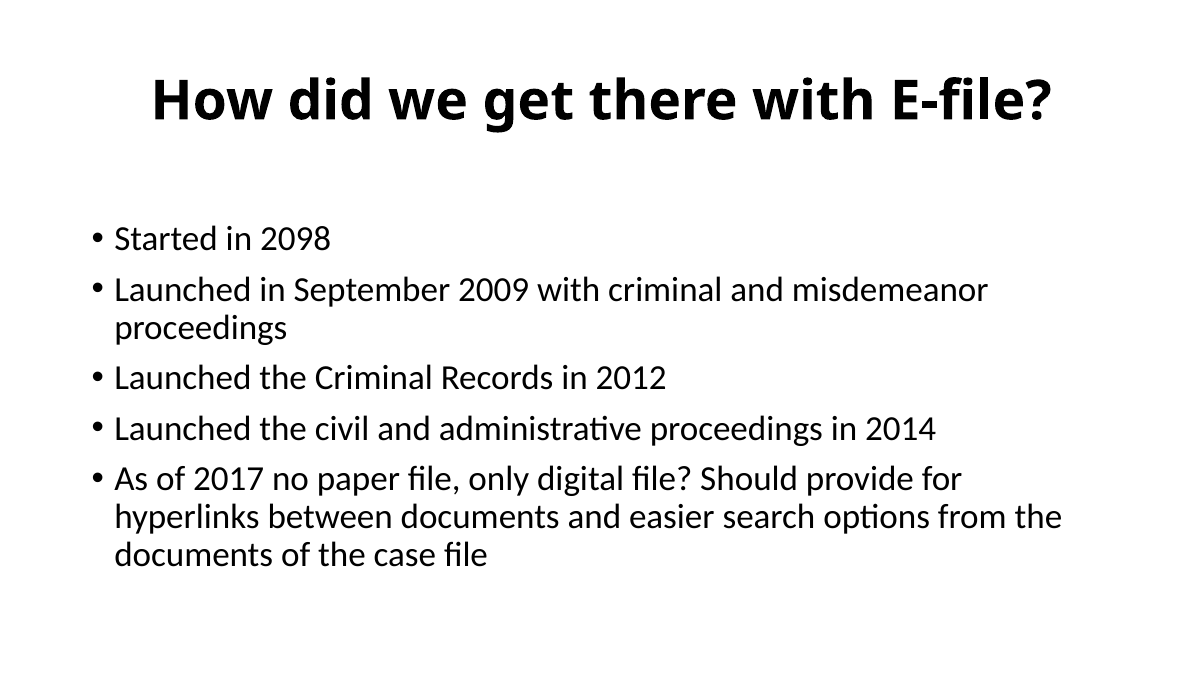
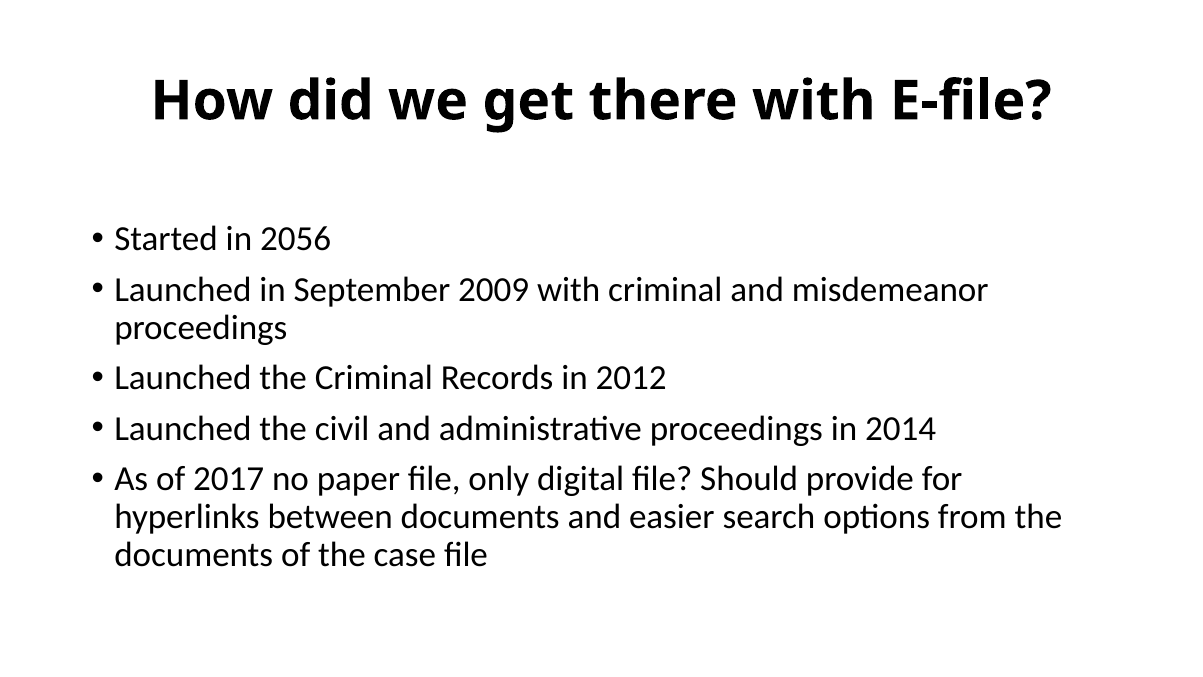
2098: 2098 -> 2056
